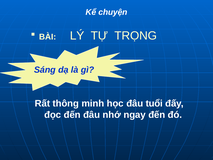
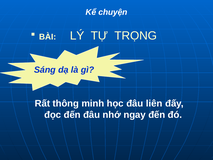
tuổi: tuổi -> liên
